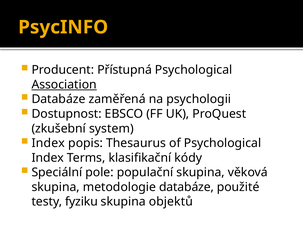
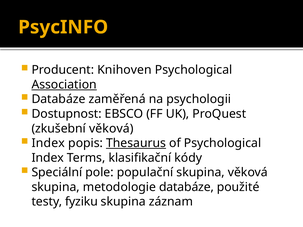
Přístupná: Přístupná -> Knihoven
zkušební system: system -> věková
Thesaurus underline: none -> present
objektů: objektů -> záznam
